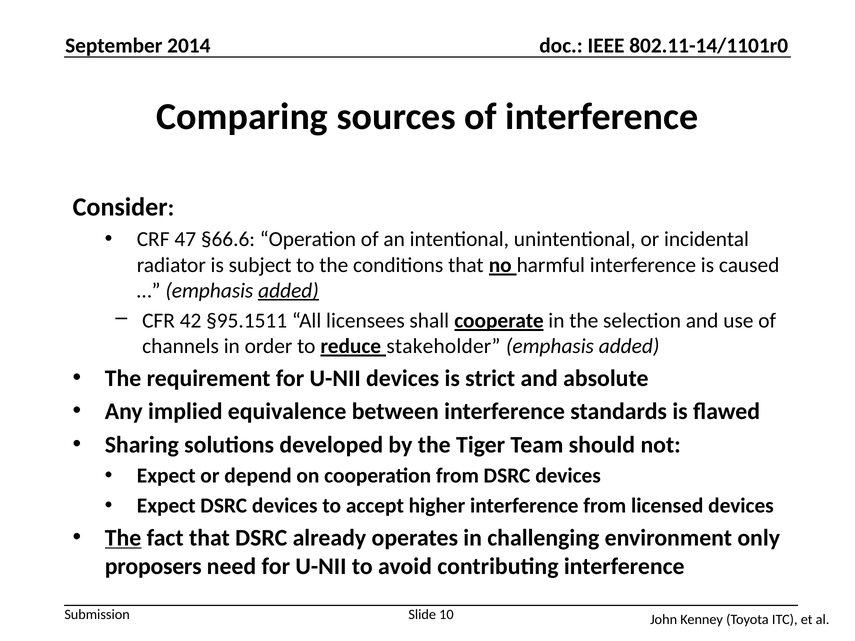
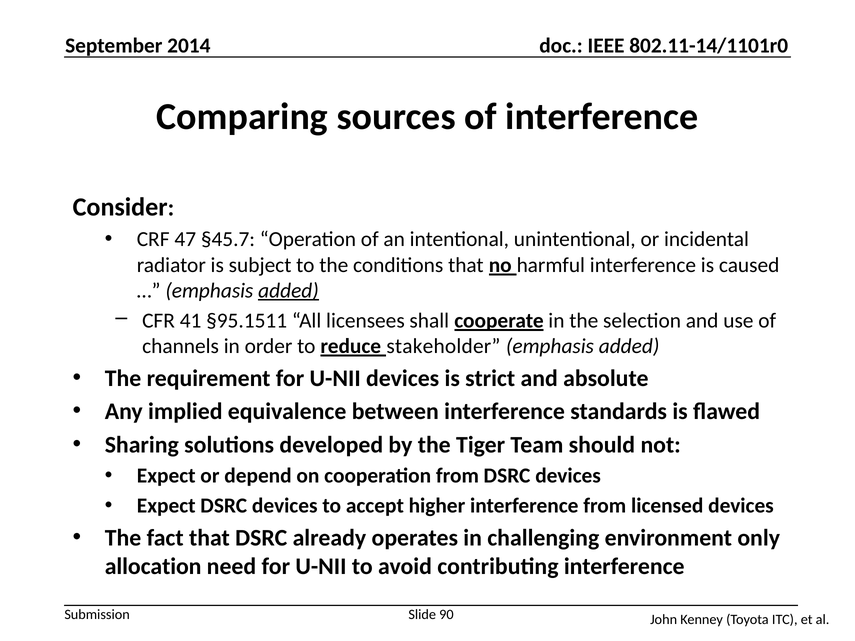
§66.6: §66.6 -> §45.7
42: 42 -> 41
The at (123, 538) underline: present -> none
proposers: proposers -> allocation
10: 10 -> 90
